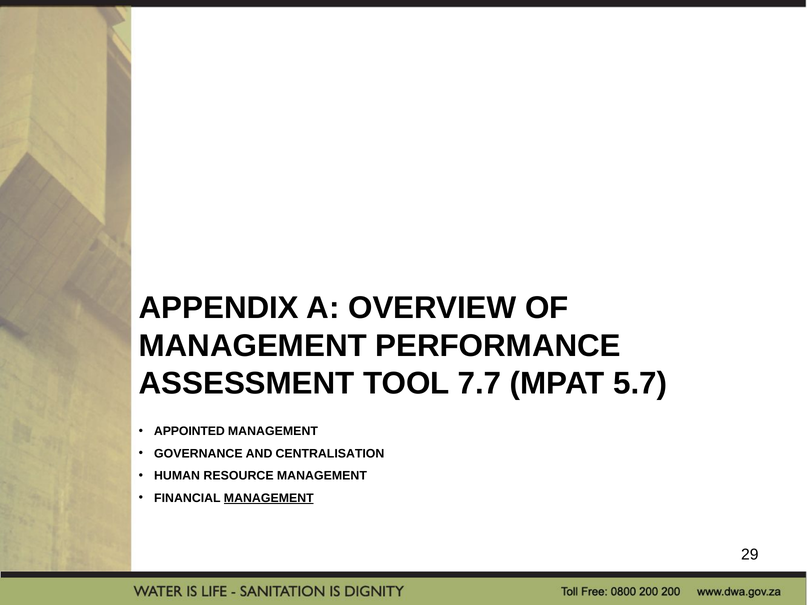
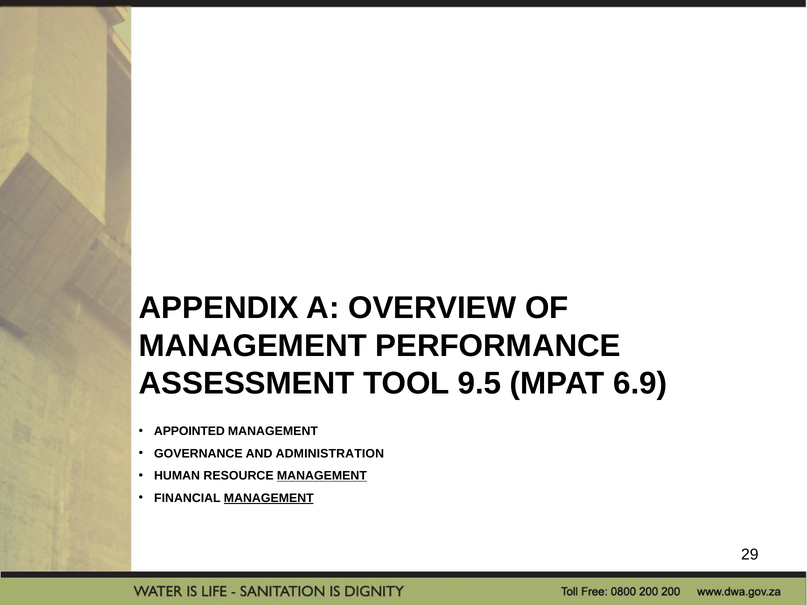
7.7: 7.7 -> 9.5
5.7: 5.7 -> 6.9
CENTRALISATION: CENTRALISATION -> ADMINISTRATION
MANAGEMENT at (322, 476) underline: none -> present
